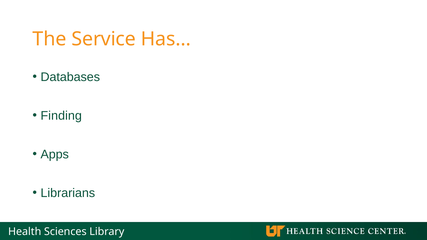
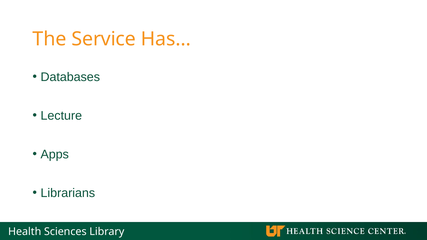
Finding: Finding -> Lecture
